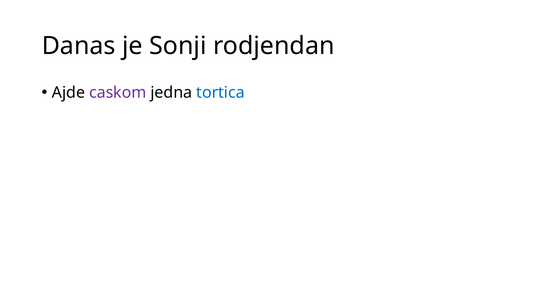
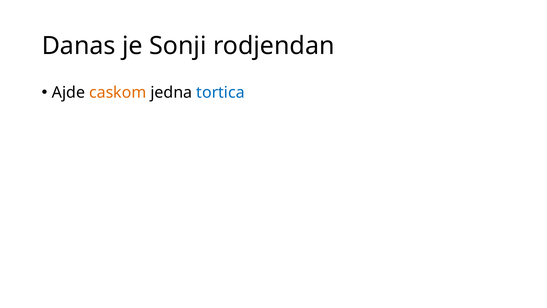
caskom colour: purple -> orange
